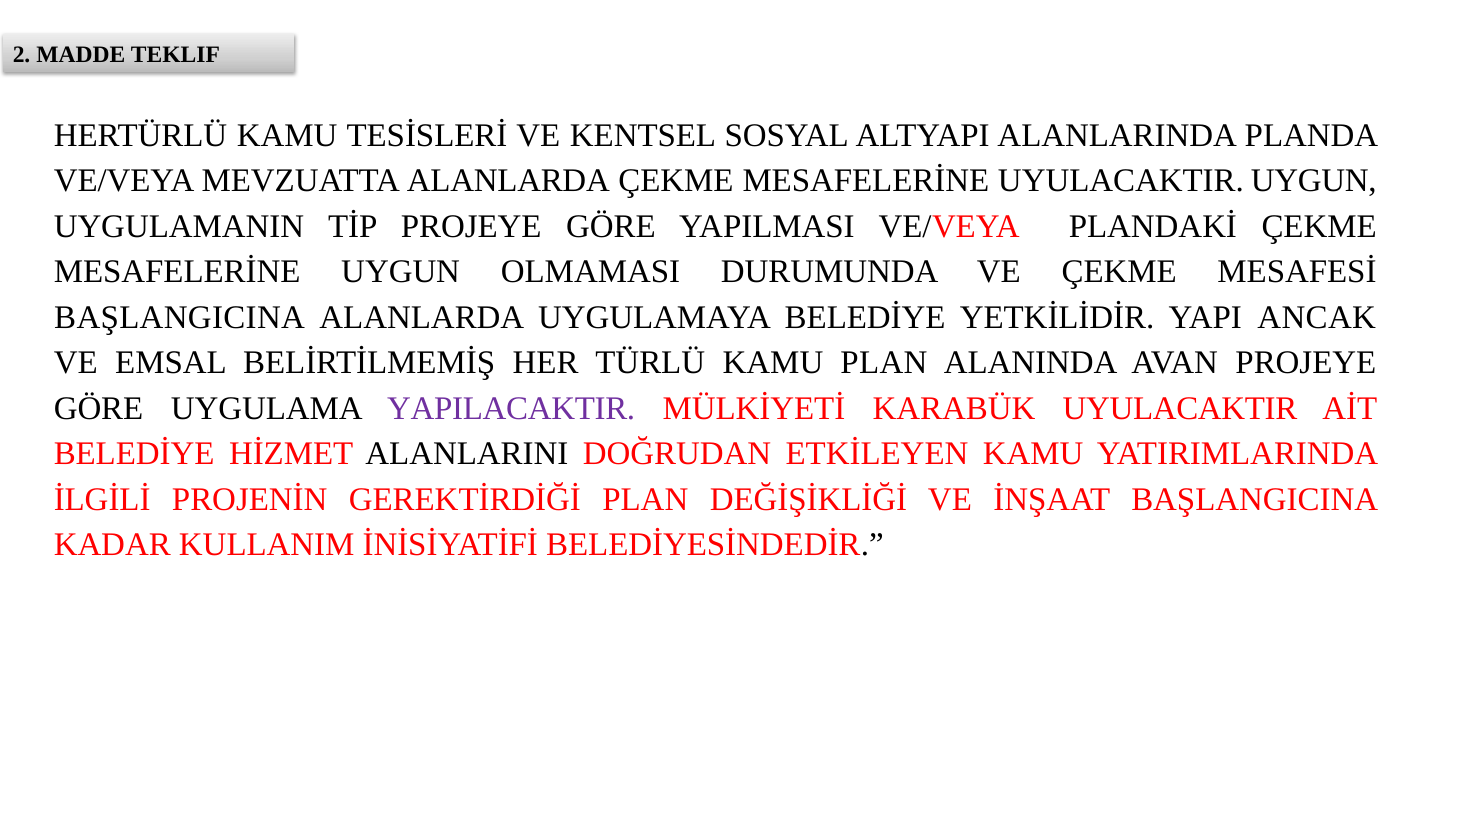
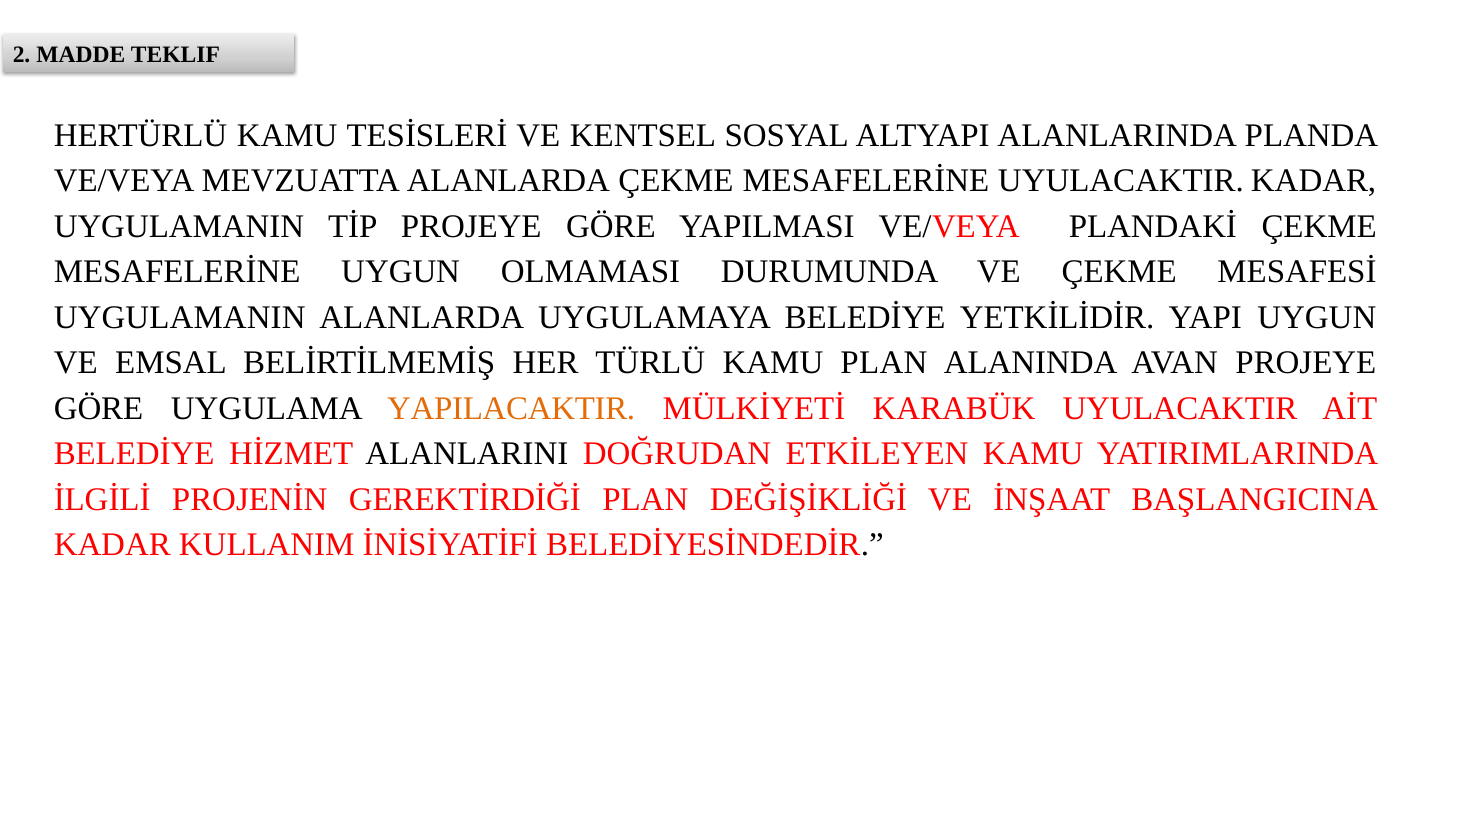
UYULACAKTIR UYGUN: UYGUN -> KADAR
BAŞLANGICINA at (180, 317): BAŞLANGICINA -> UYGULAMANIN
YAPI ANCAK: ANCAK -> UYGUN
YAPILACAKTIR colour: purple -> orange
